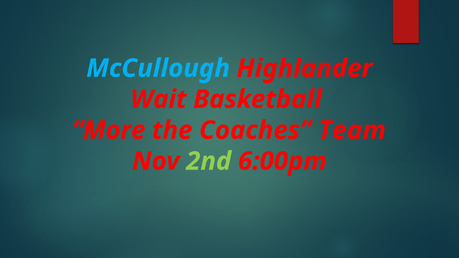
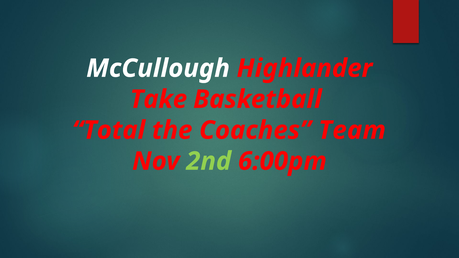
McCullough colour: light blue -> white
Wait: Wait -> Take
More: More -> Total
